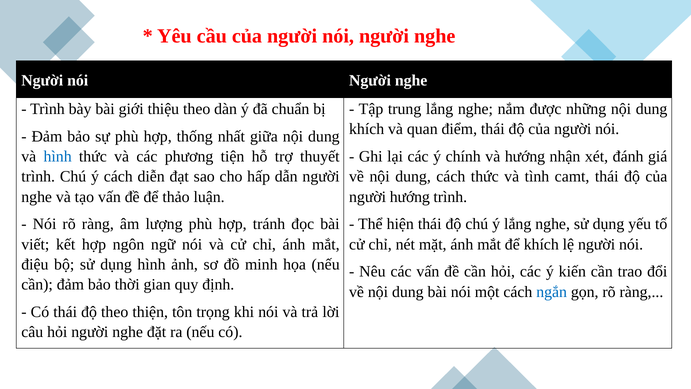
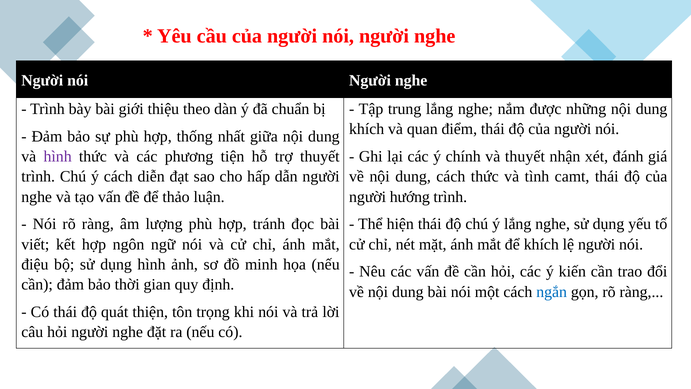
hình at (58, 156) colour: blue -> purple
và hướng: hướng -> thuyết
độ theo: theo -> quát
